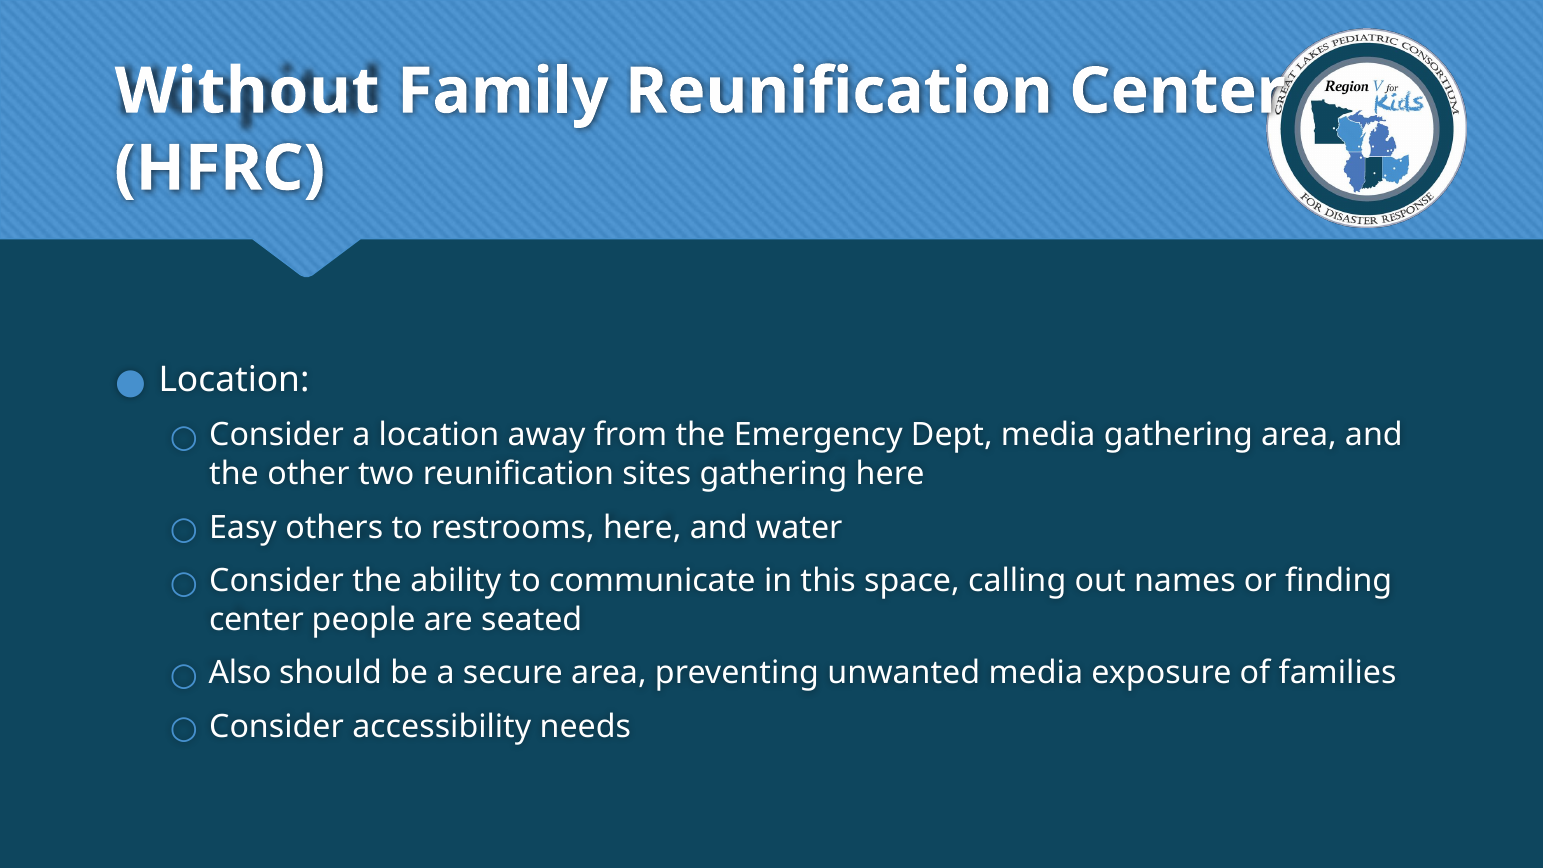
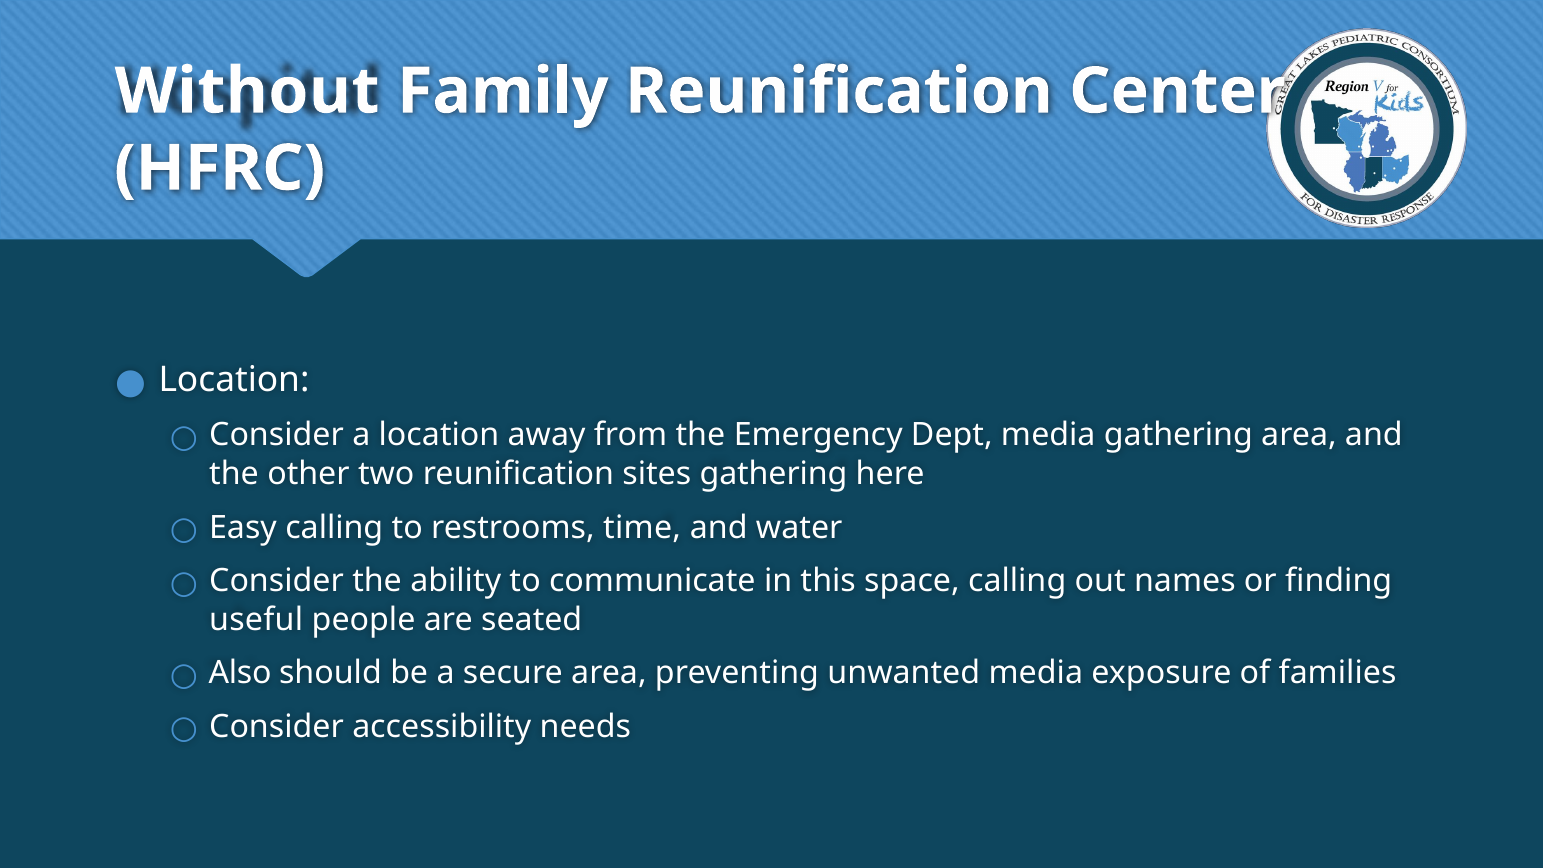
Easy others: others -> calling
restrooms here: here -> time
center at (256, 619): center -> useful
